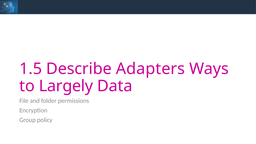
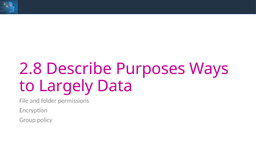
1.5: 1.5 -> 2.8
Adapters: Adapters -> Purposes
